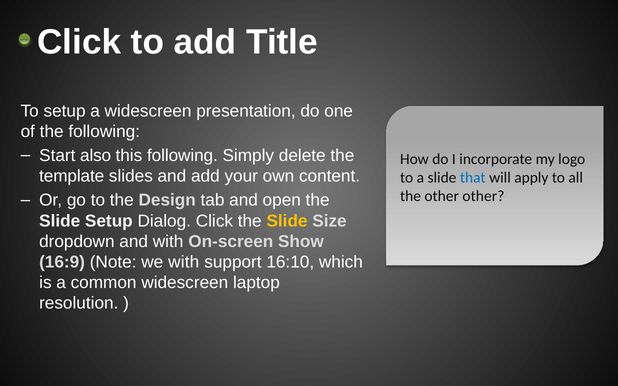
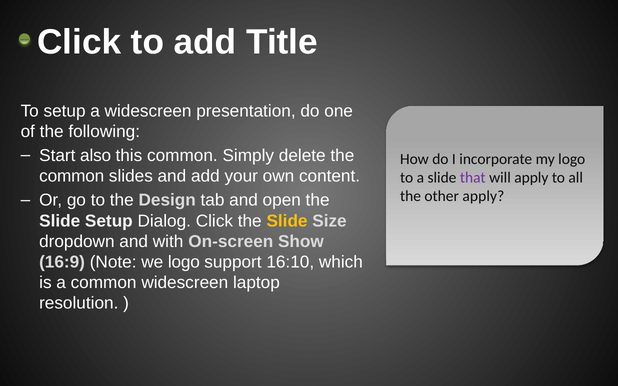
this following: following -> common
template at (72, 176): template -> common
that colour: blue -> purple
other other: other -> apply
we with: with -> logo
